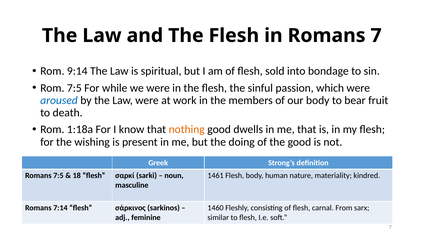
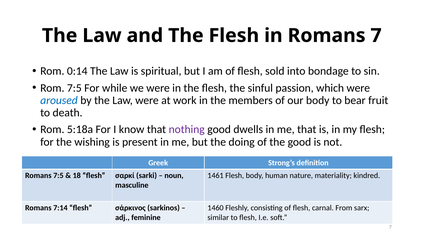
9:14: 9:14 -> 0:14
1:18a: 1:18a -> 5:18a
nothing colour: orange -> purple
